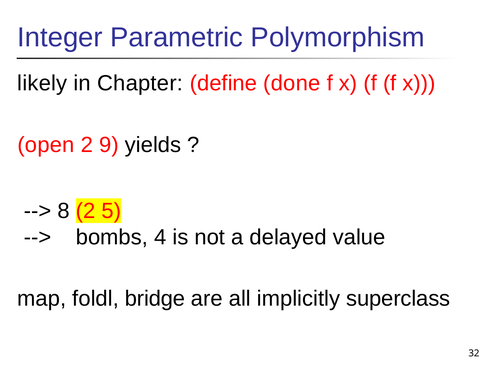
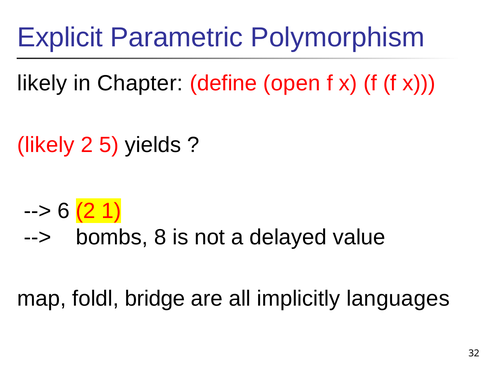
Integer: Integer -> Explicit
done: done -> open
open at (46, 145): open -> likely
9: 9 -> 5
8: 8 -> 6
5: 5 -> 1
4: 4 -> 8
superclass: superclass -> languages
